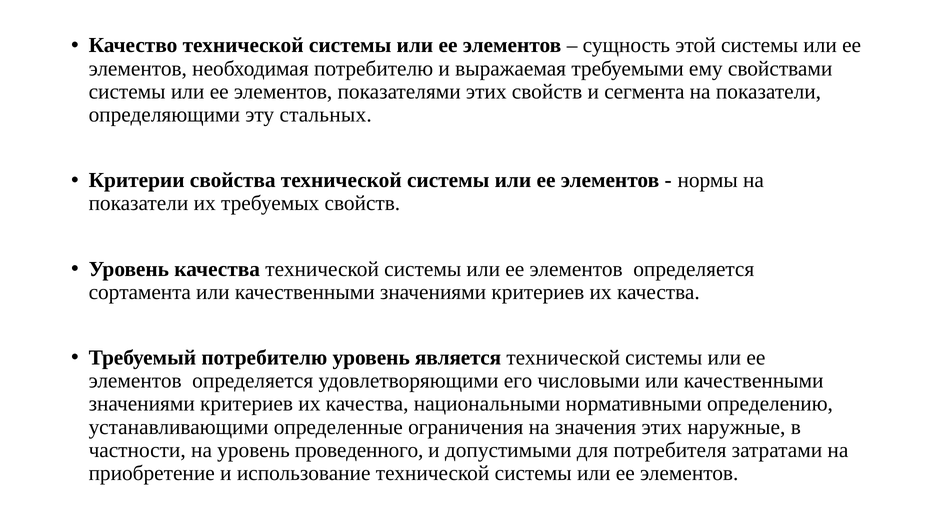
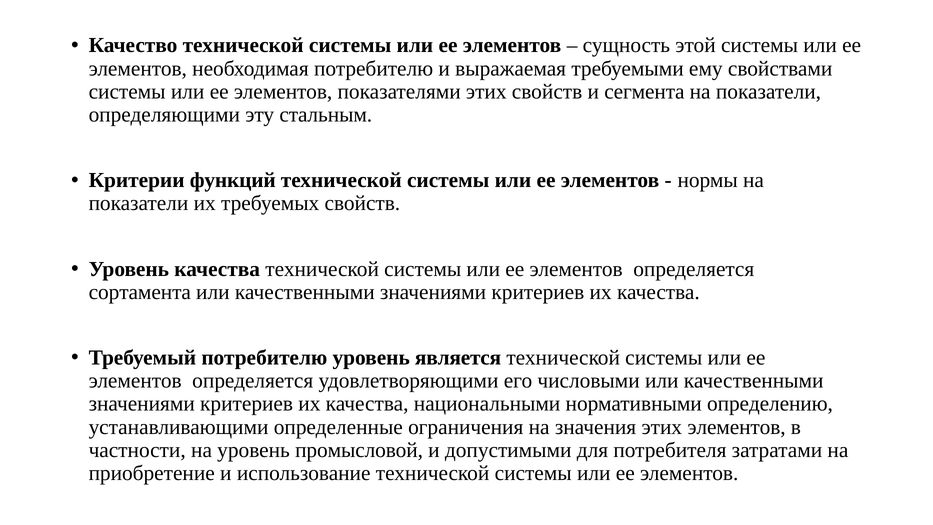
стальных: стальных -> стальным
свойства: свойства -> функций
этих наружные: наружные -> элементов
проведенного: проведенного -> промысловой
